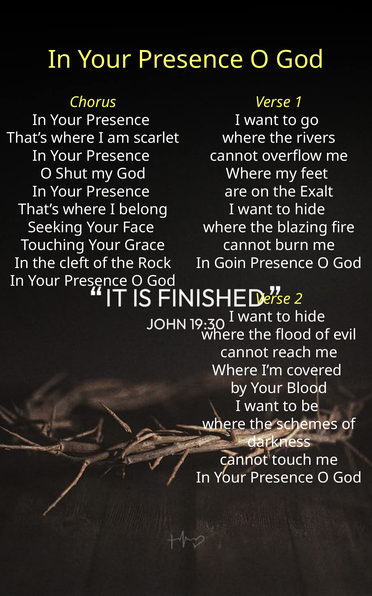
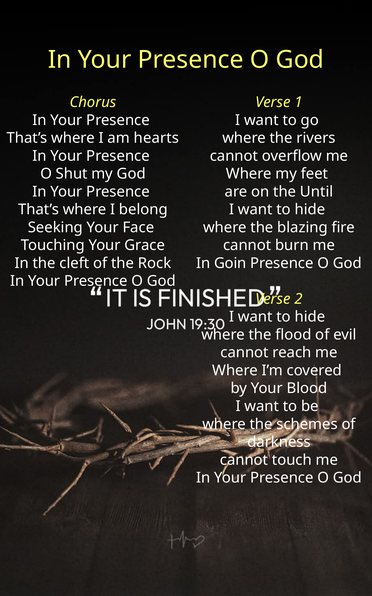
scarlet: scarlet -> hearts
Exalt: Exalt -> Until
